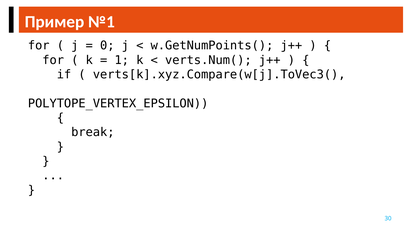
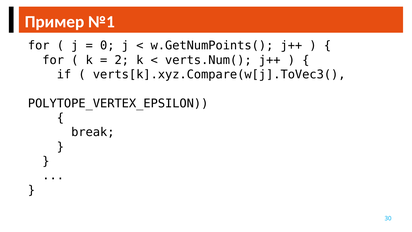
1: 1 -> 2
